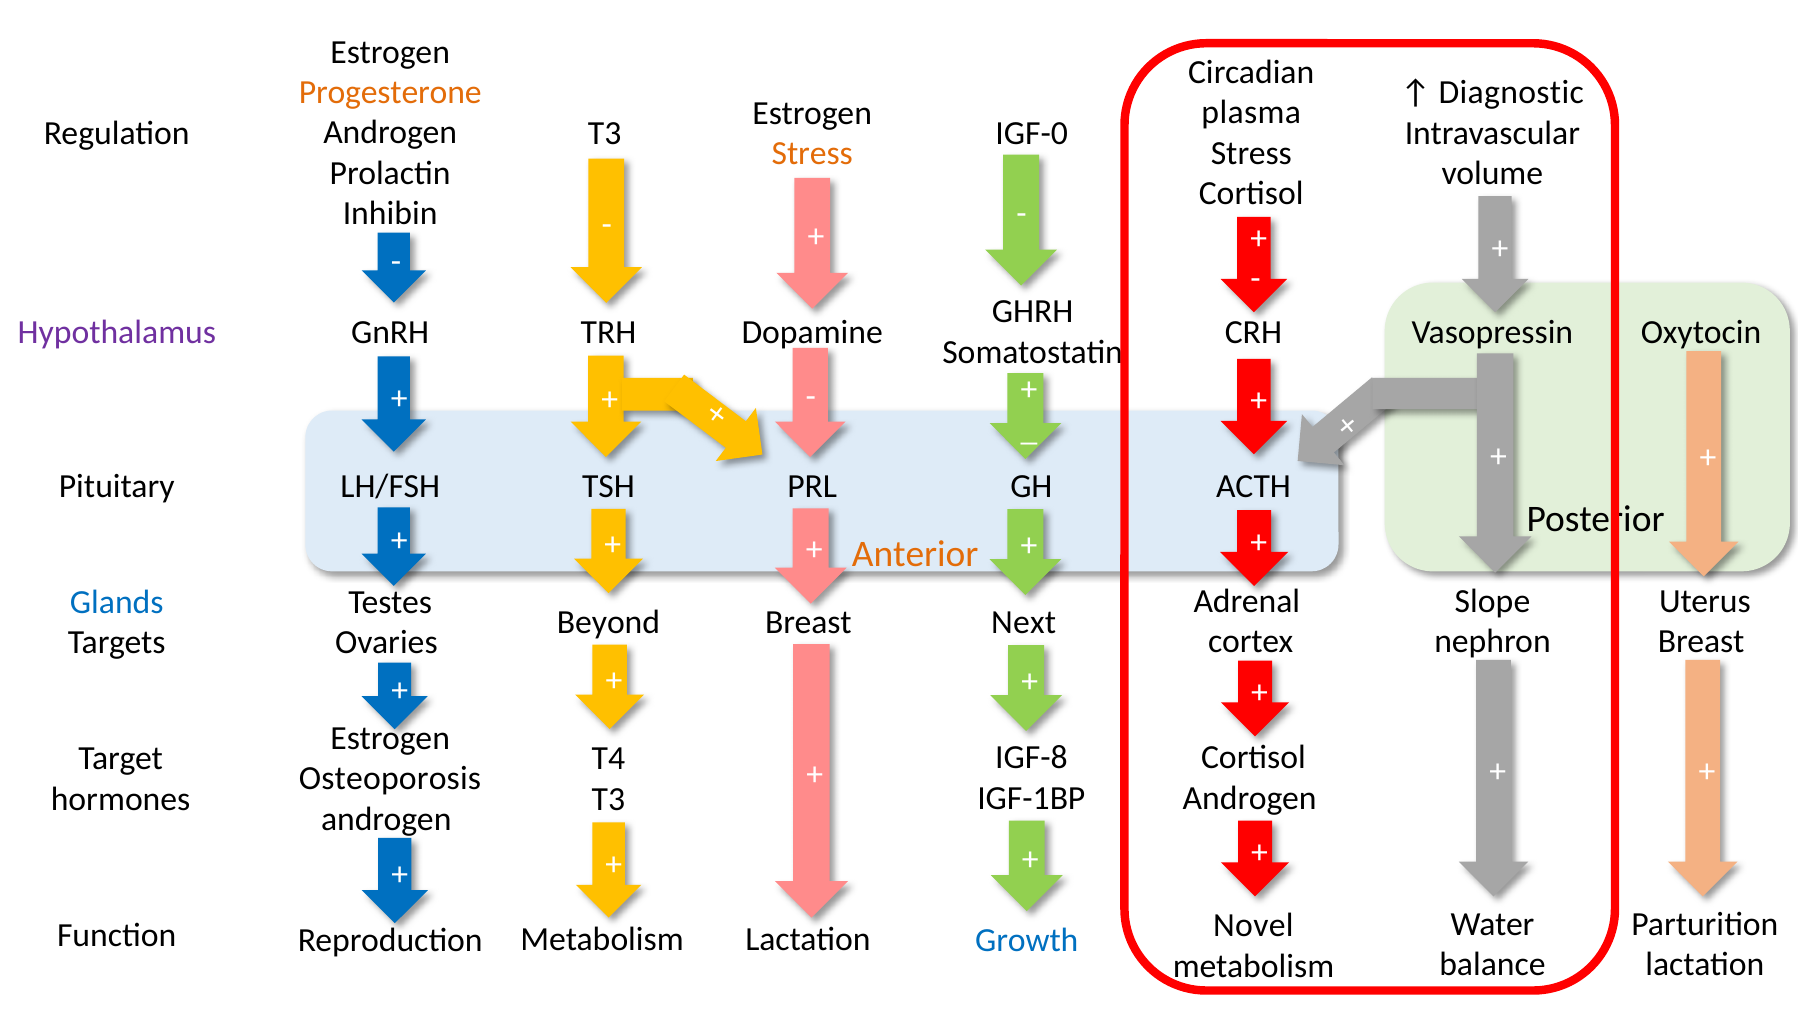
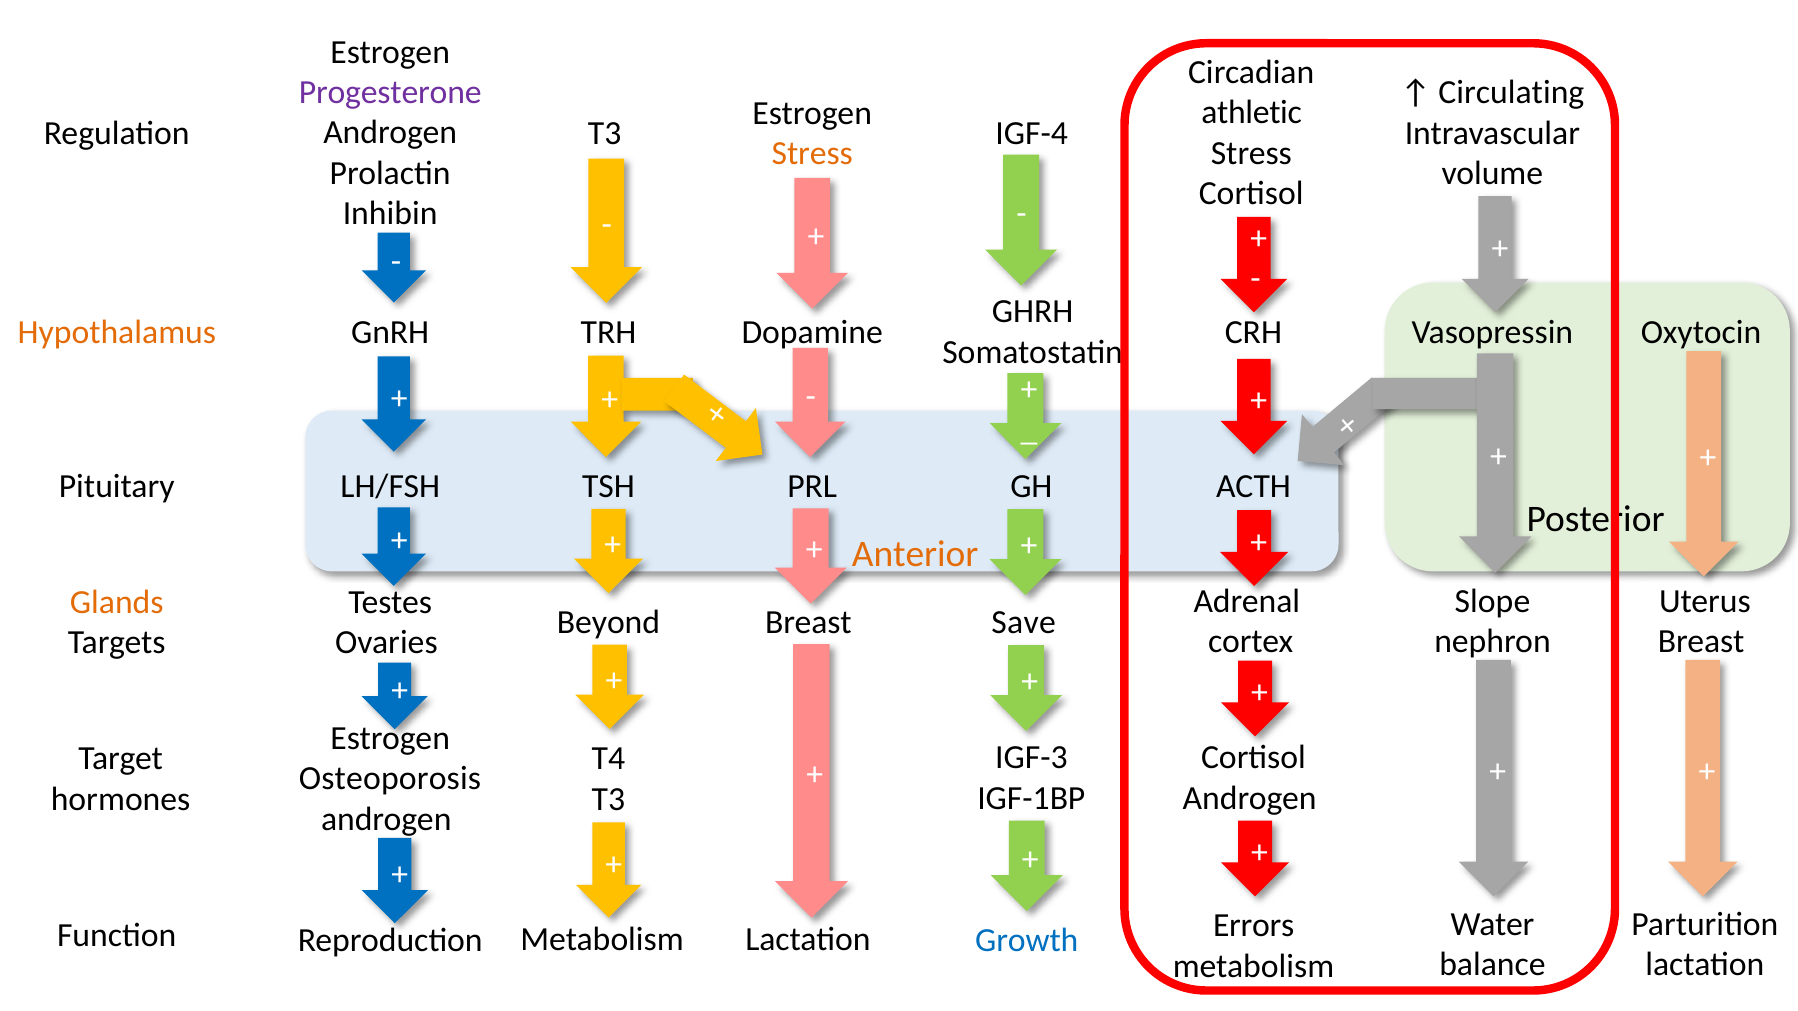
Progesterone colour: orange -> purple
Diagnostic: Diagnostic -> Circulating
plasma: plasma -> athletic
IGF-0: IGF-0 -> IGF-4
Hypothalamus colour: purple -> orange
Glands colour: blue -> orange
Next: Next -> Save
IGF-8: IGF-8 -> IGF-3
Novel: Novel -> Errors
